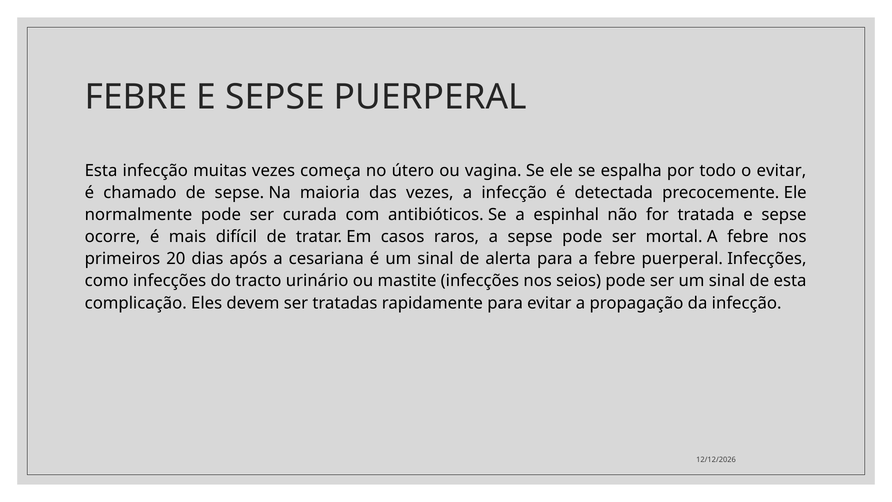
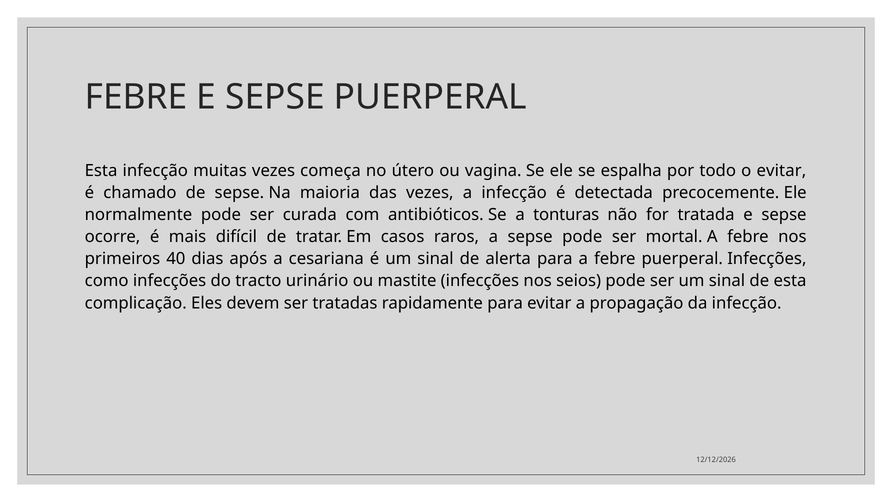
espinhal: espinhal -> tonturas
20: 20 -> 40
